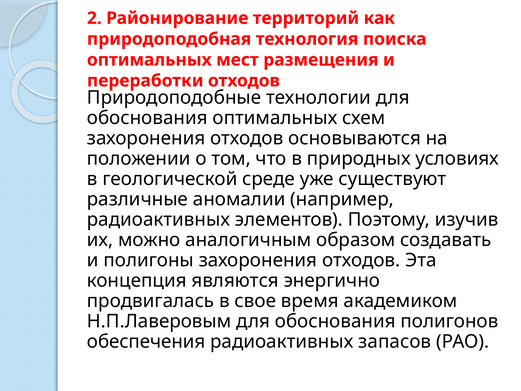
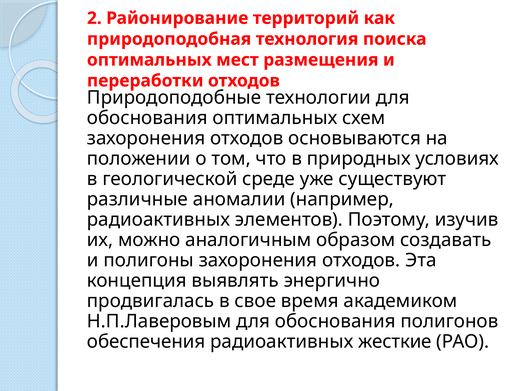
являются: являются -> выявлять
запасов: запасов -> жесткие
